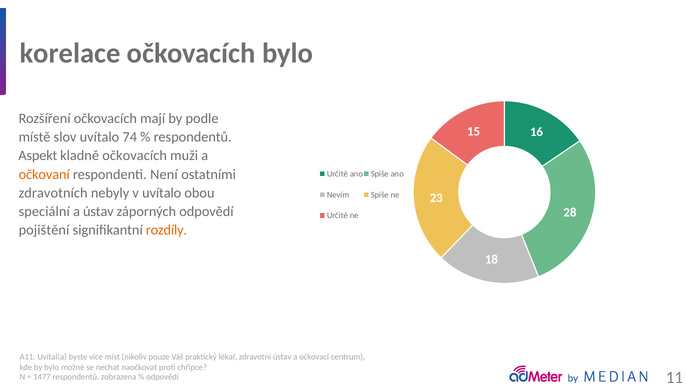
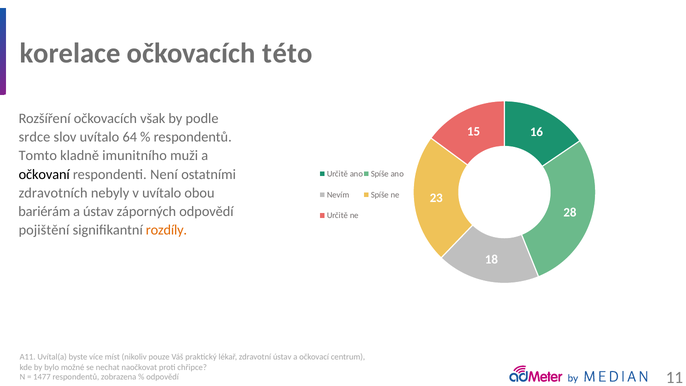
očkovacích bylo: bylo -> této
mají: mají -> však
místě: místě -> srdce
74: 74 -> 64
Aspekt: Aspekt -> Tomto
kladně očkovacích: očkovacích -> imunitního
očkovaní colour: orange -> black
speciální: speciální -> bariérám
